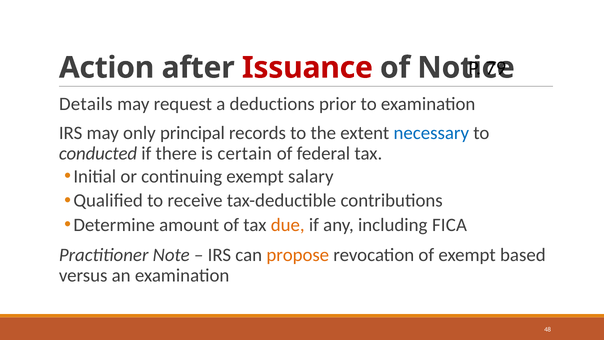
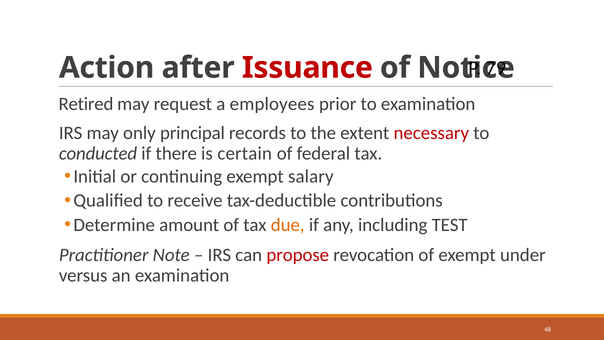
Details: Details -> Retired
deductions: deductions -> employees
necessary colour: blue -> red
FICA: FICA -> TEST
propose colour: orange -> red
based: based -> under
